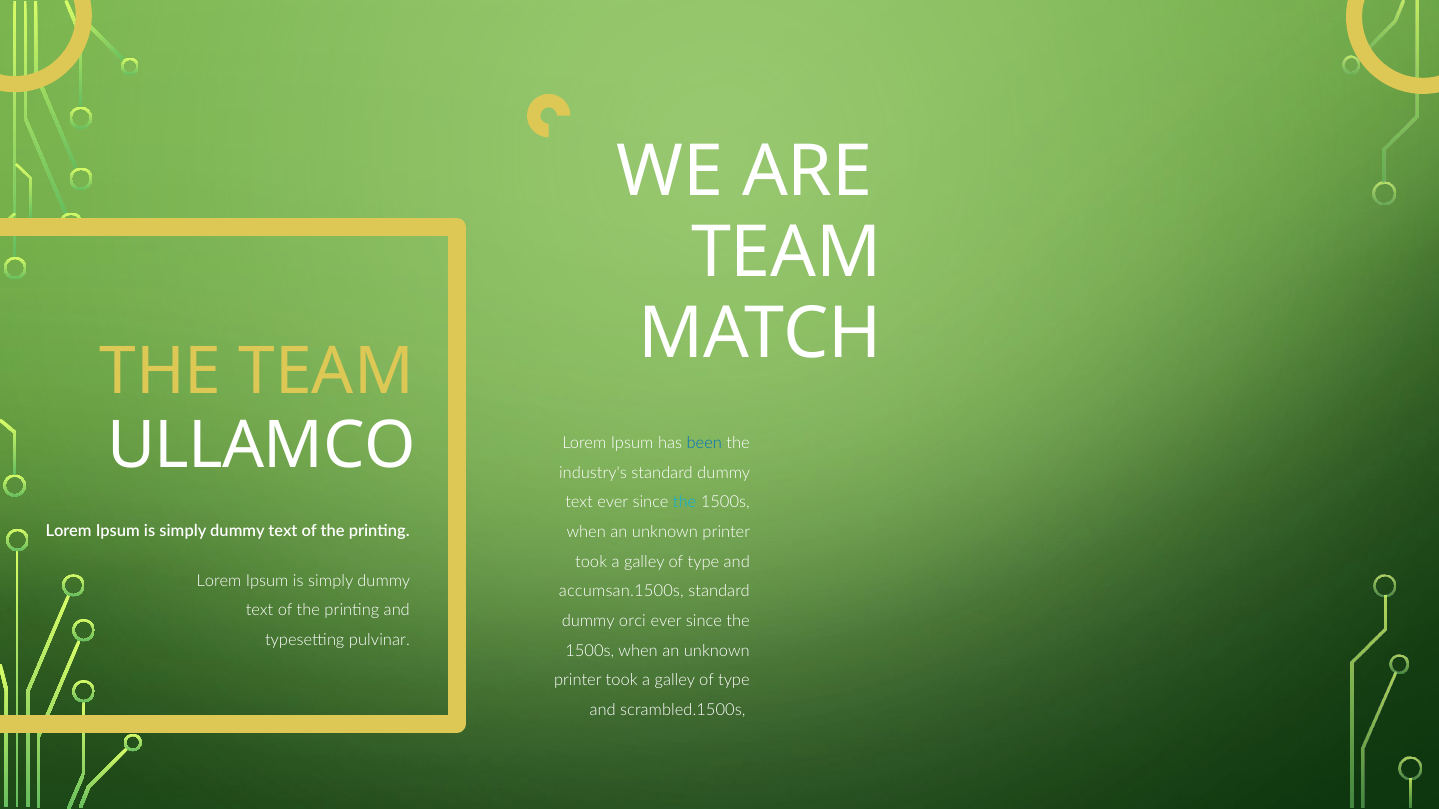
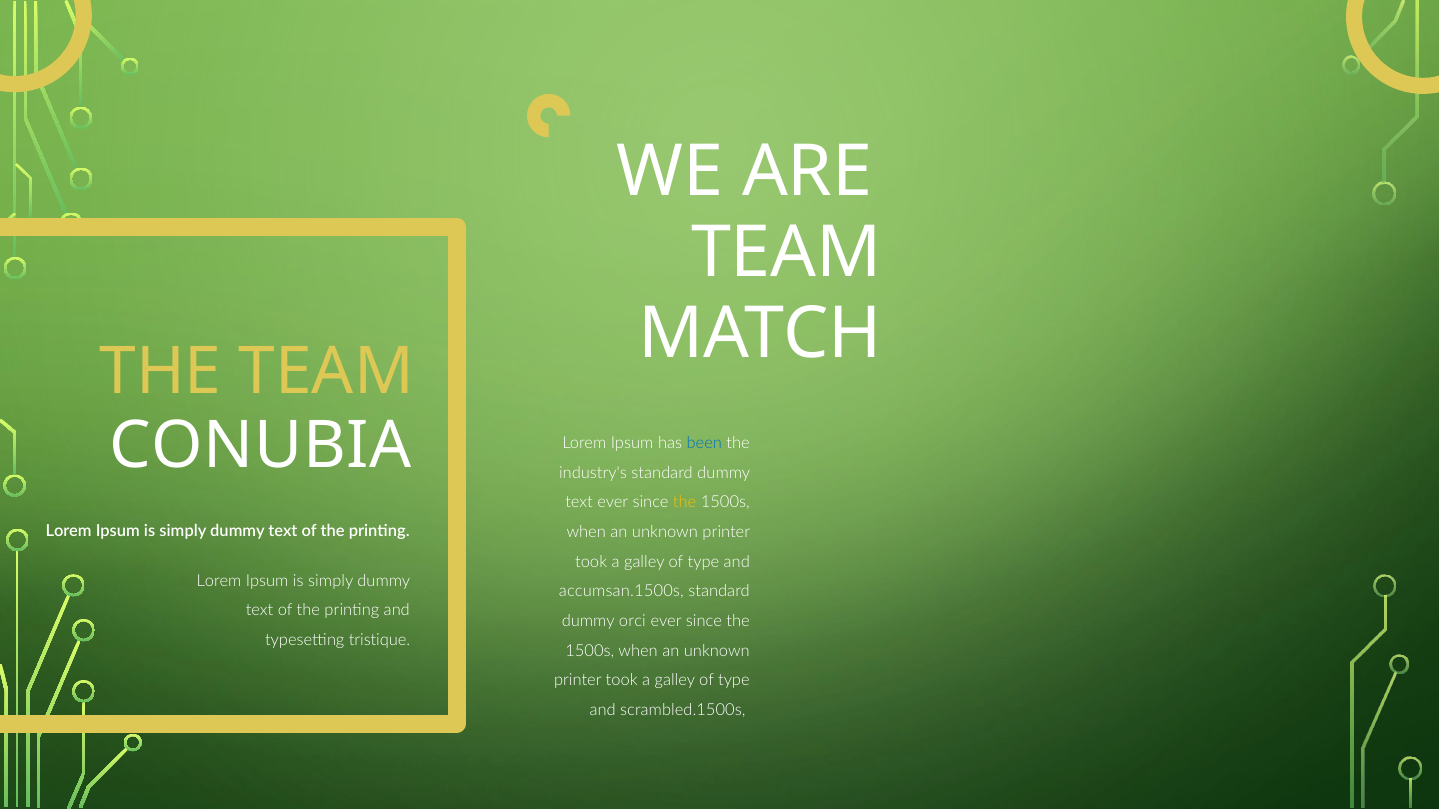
ULLAMCO: ULLAMCO -> CONUBIA
the at (685, 503) colour: light blue -> yellow
pulvinar: pulvinar -> tristique
